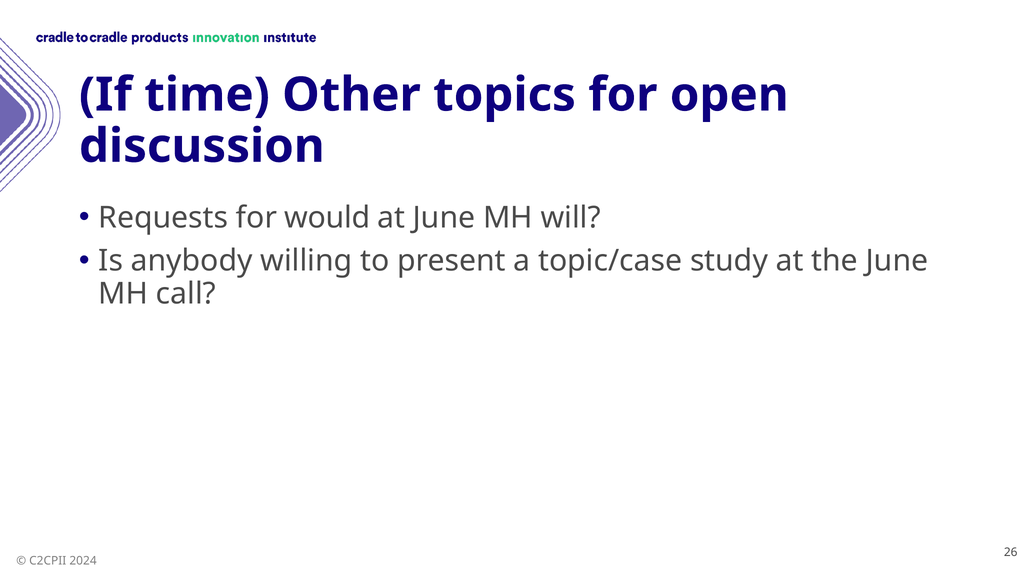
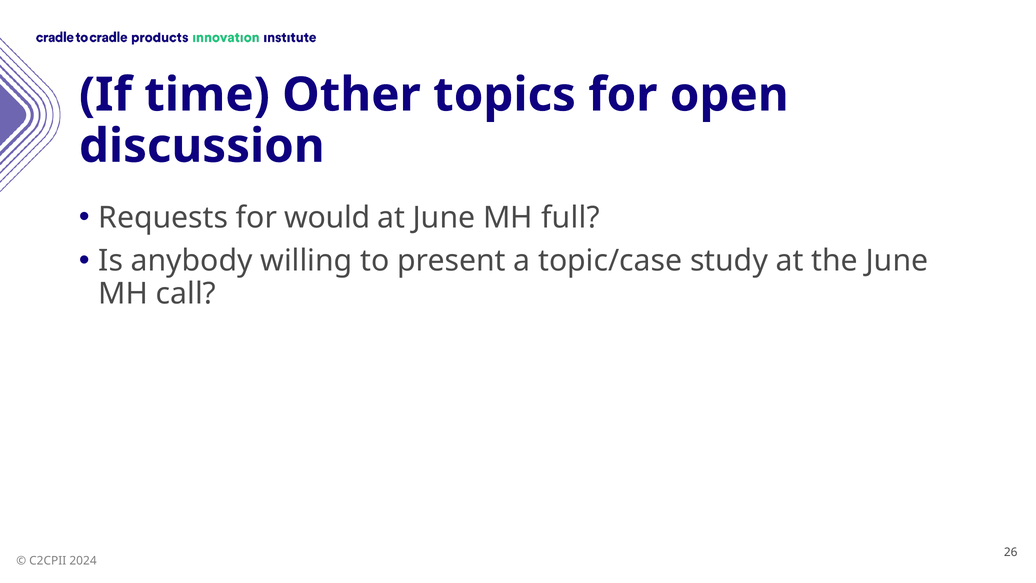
will: will -> full
